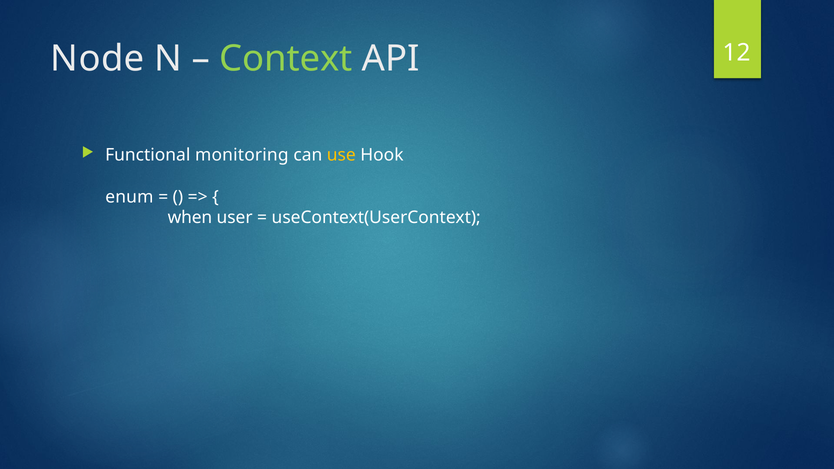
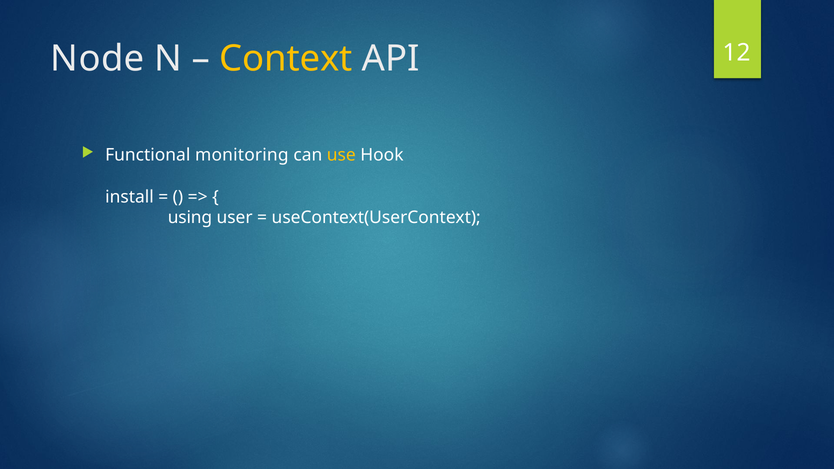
Context colour: light green -> yellow
enum: enum -> install
when: when -> using
